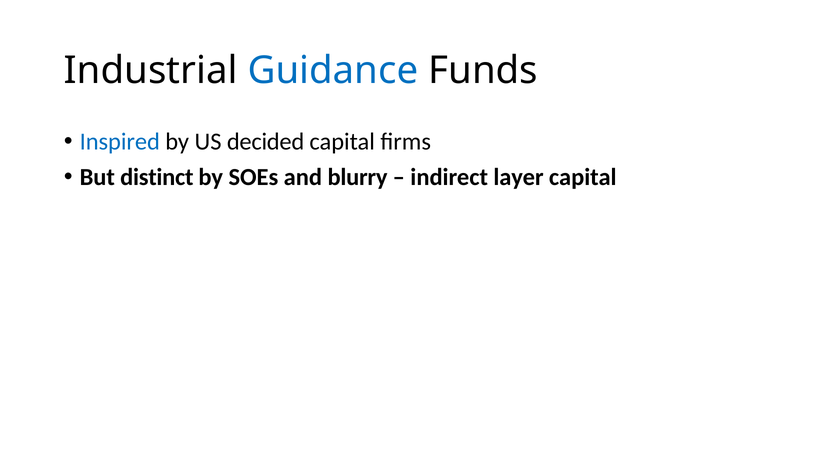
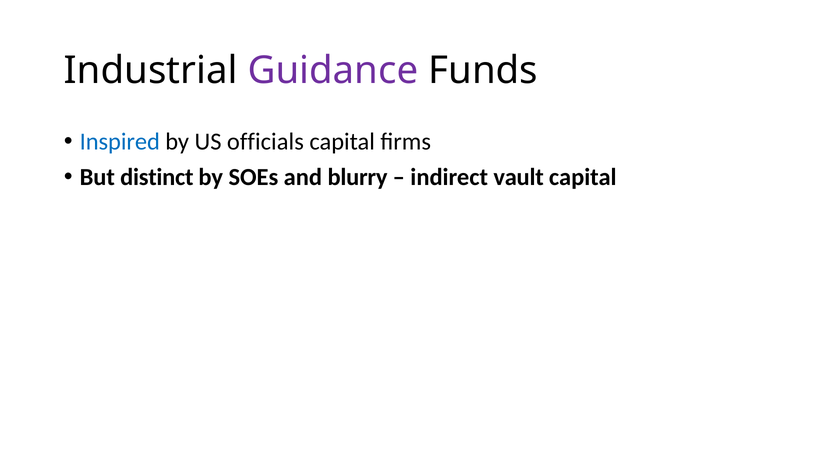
Guidance colour: blue -> purple
decided: decided -> officials
layer: layer -> vault
